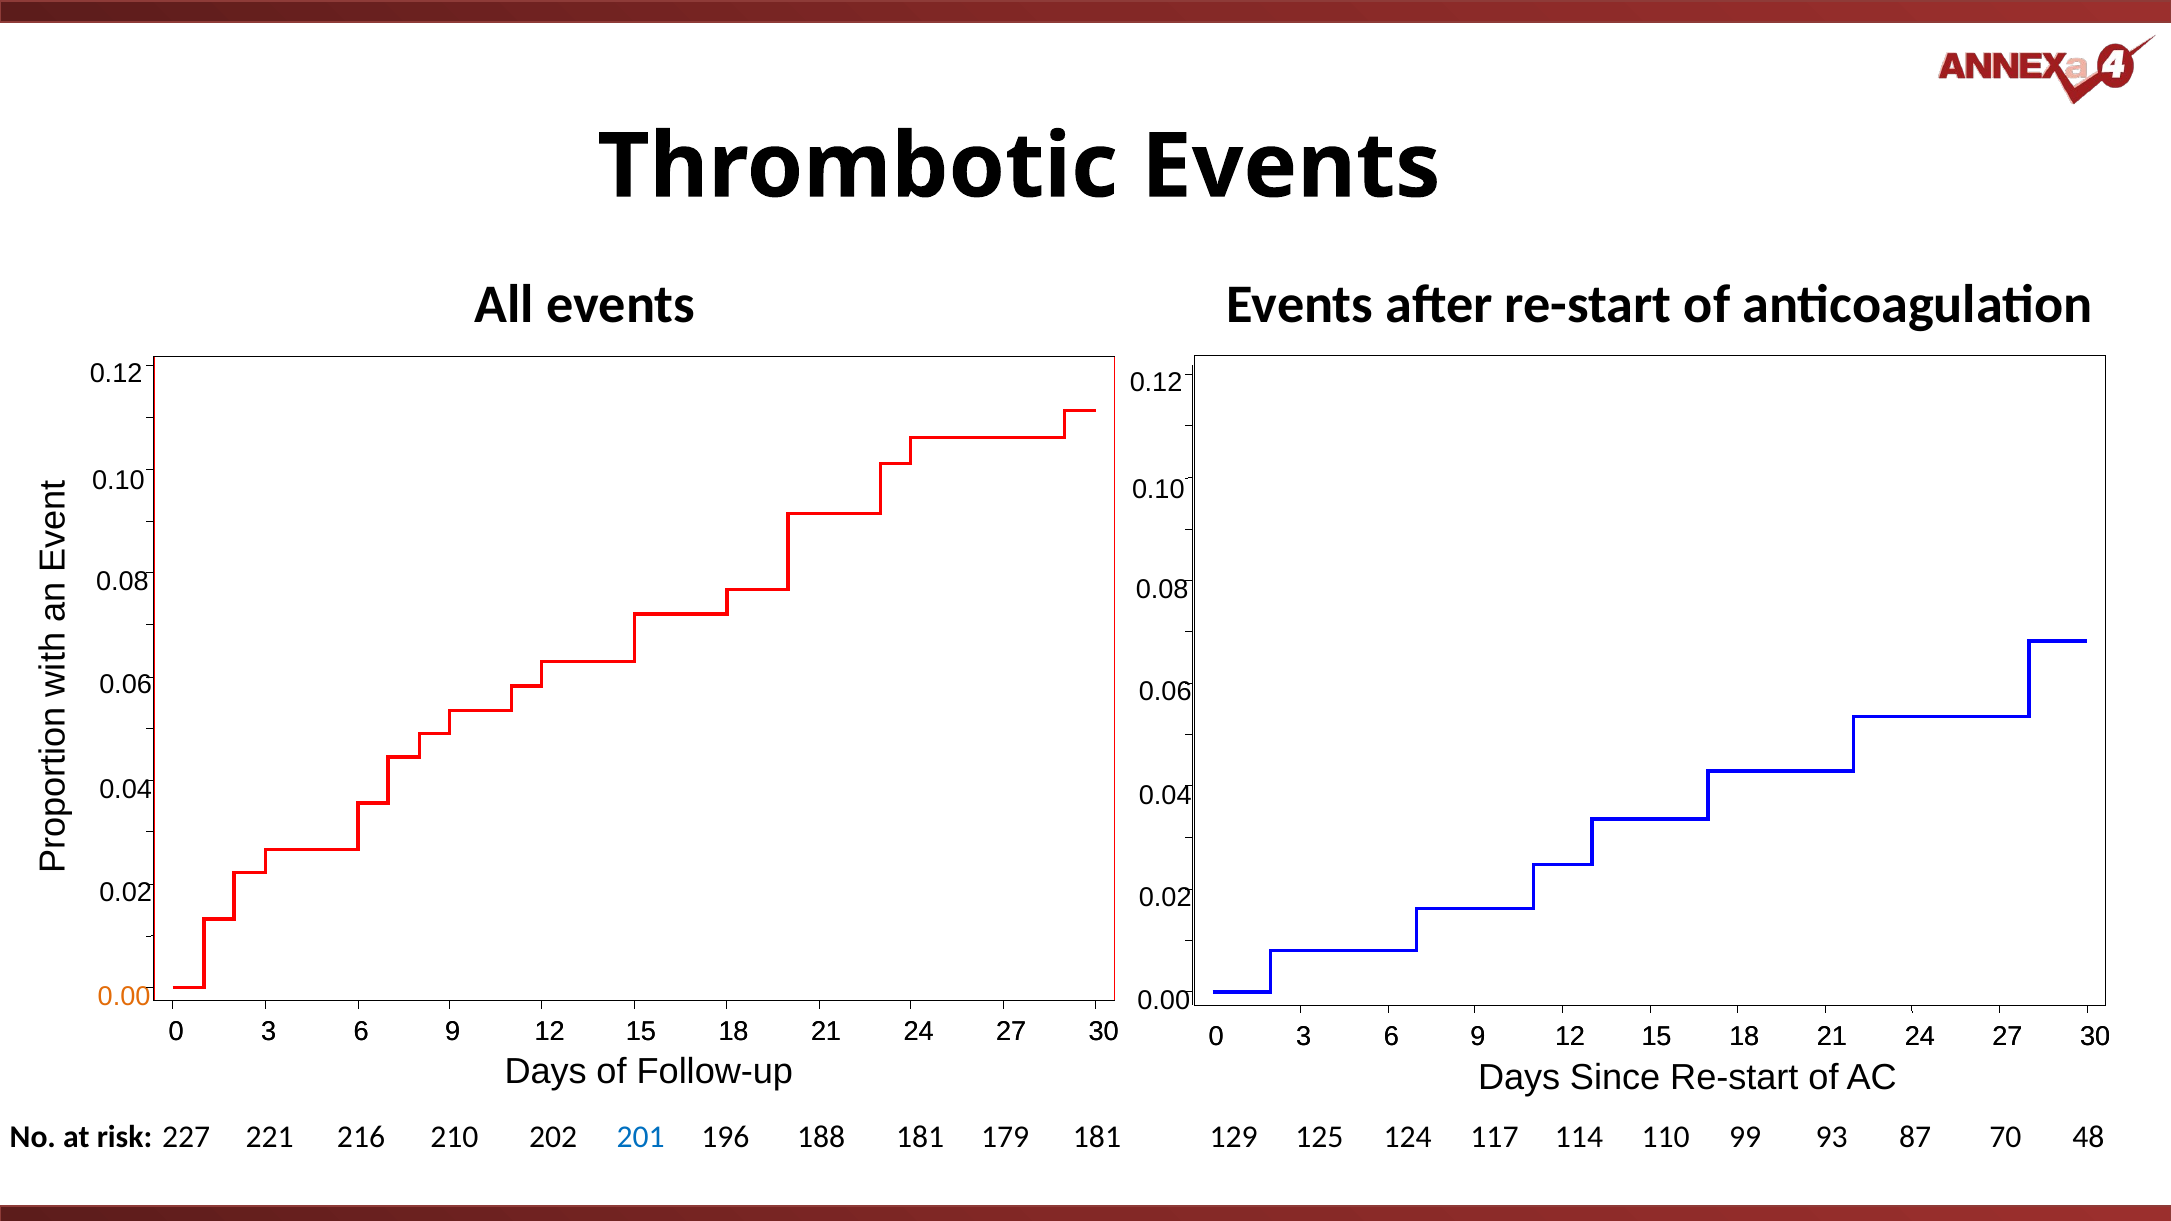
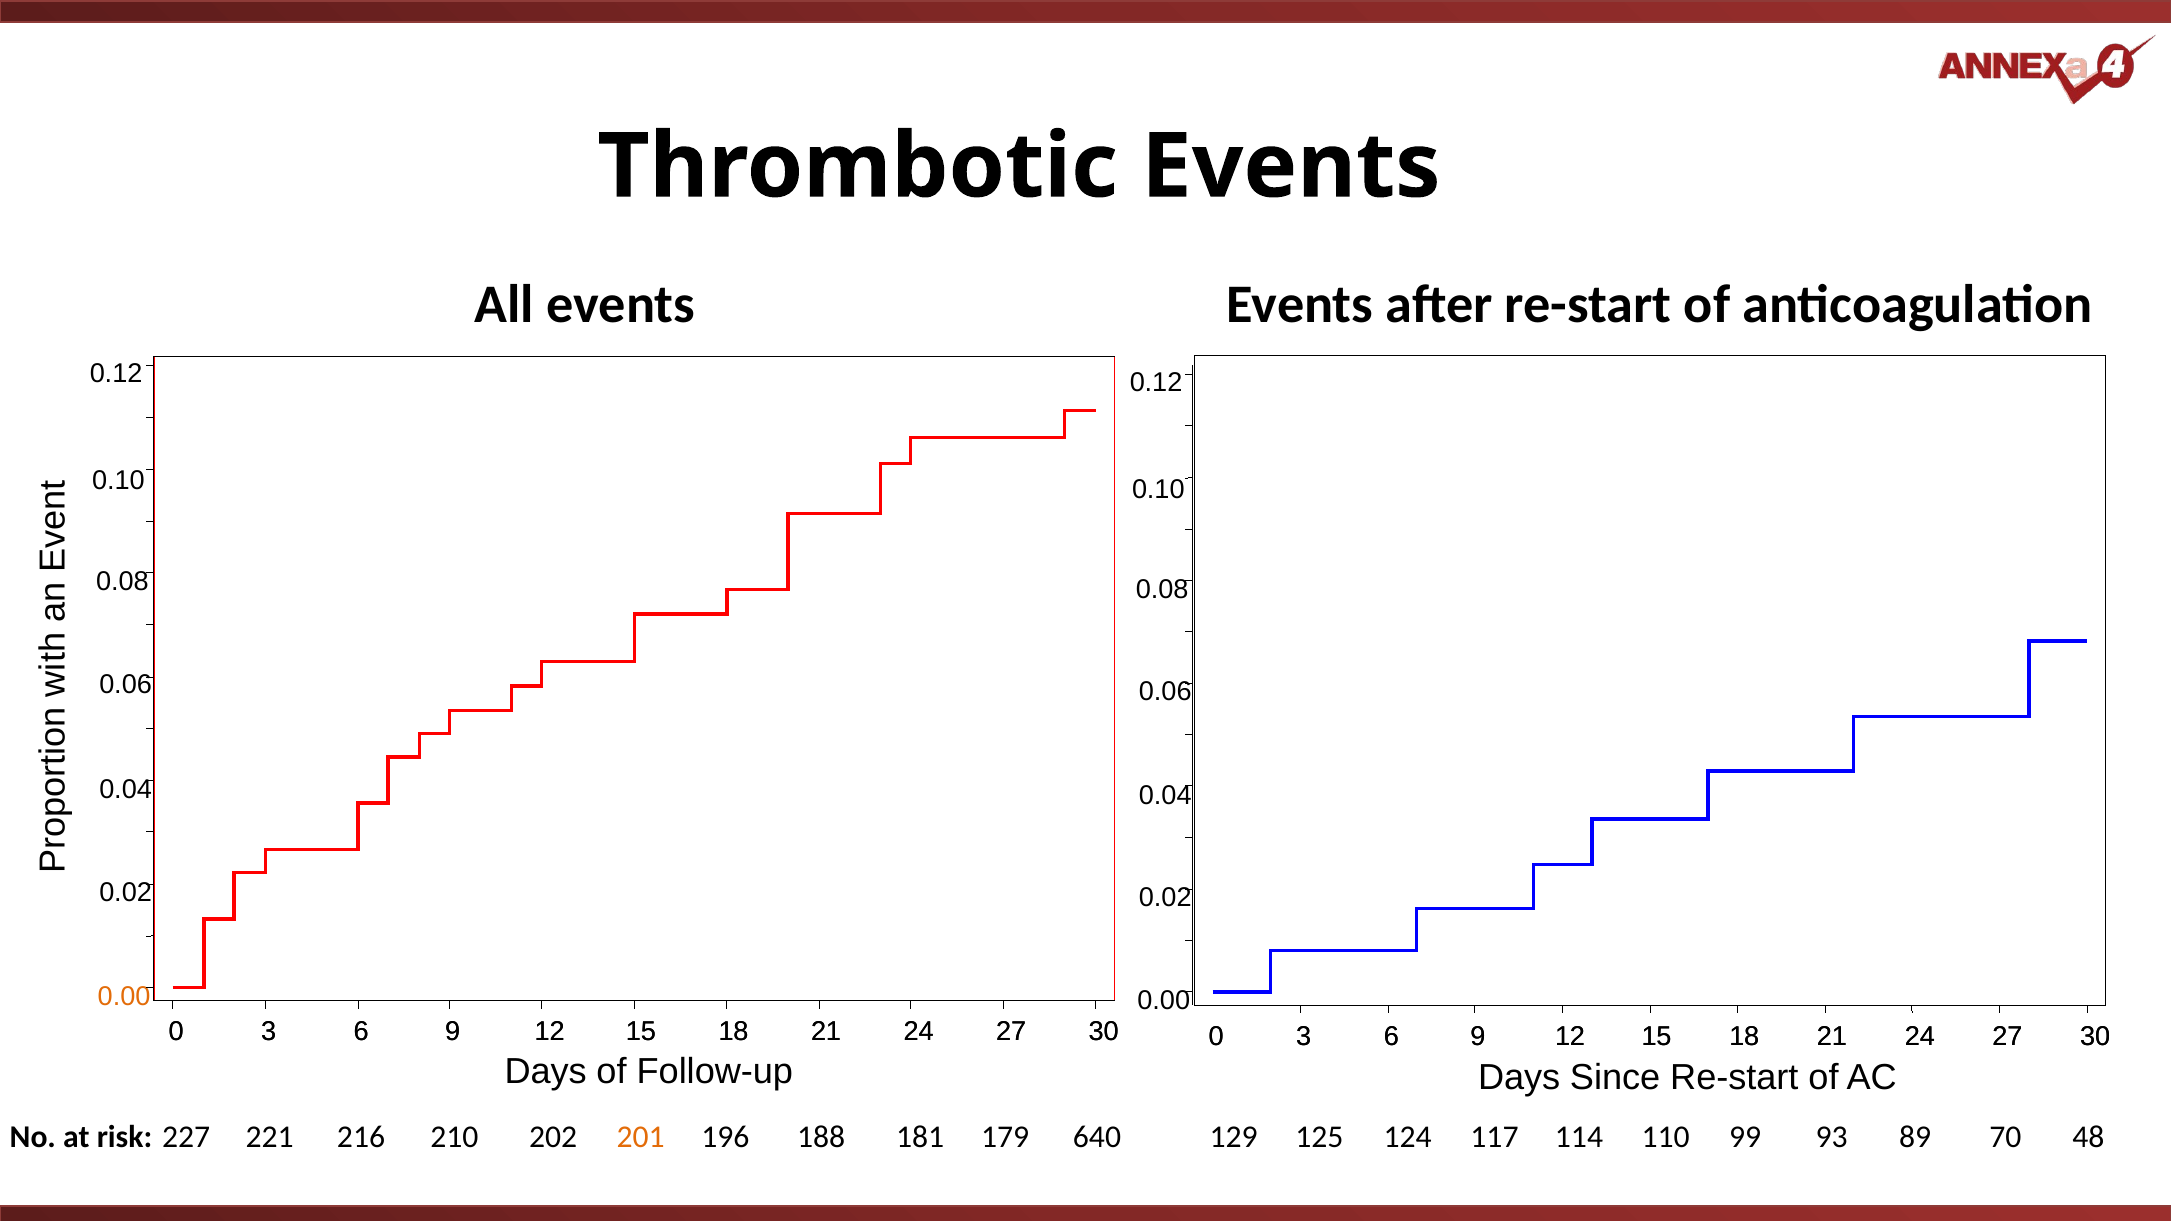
201 colour: blue -> orange
179 181: 181 -> 640
87: 87 -> 89
